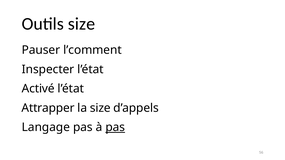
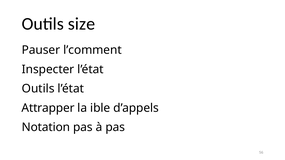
Activé at (38, 89): Activé -> Outils
la size: size -> ible
Langage: Langage -> Notation
pas at (115, 128) underline: present -> none
